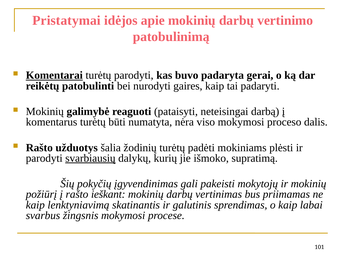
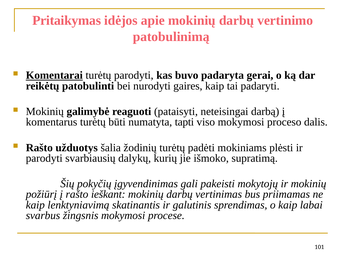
Pristatymai: Pristatymai -> Pritaikymas
nėra: nėra -> tapti
svarbiausių underline: present -> none
